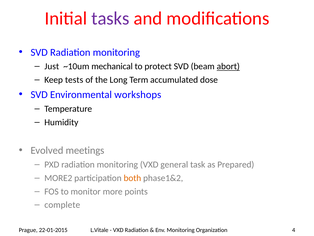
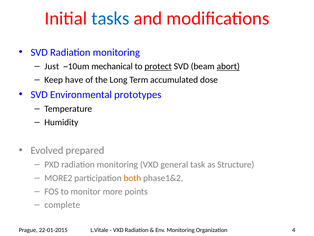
tasks colour: purple -> blue
protect underline: none -> present
tests: tests -> have
workshops: workshops -> prototypes
meetings: meetings -> prepared
Prepared: Prepared -> Structure
